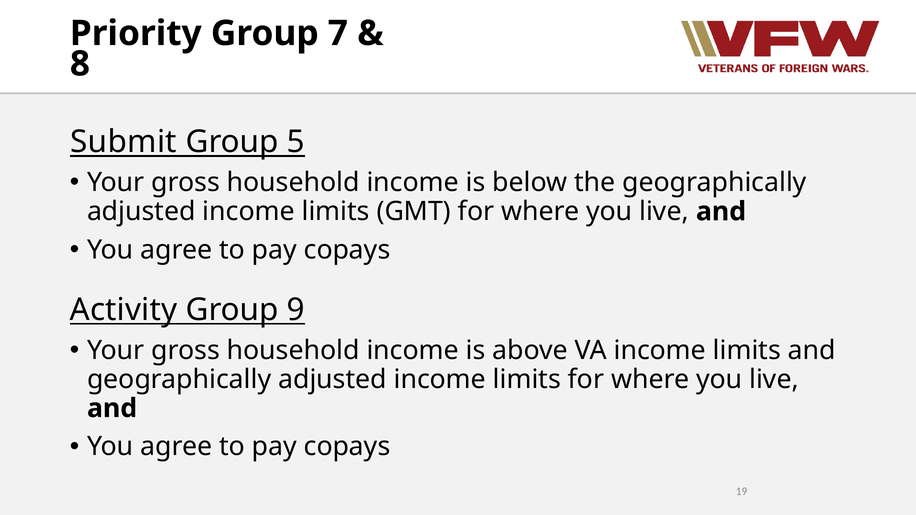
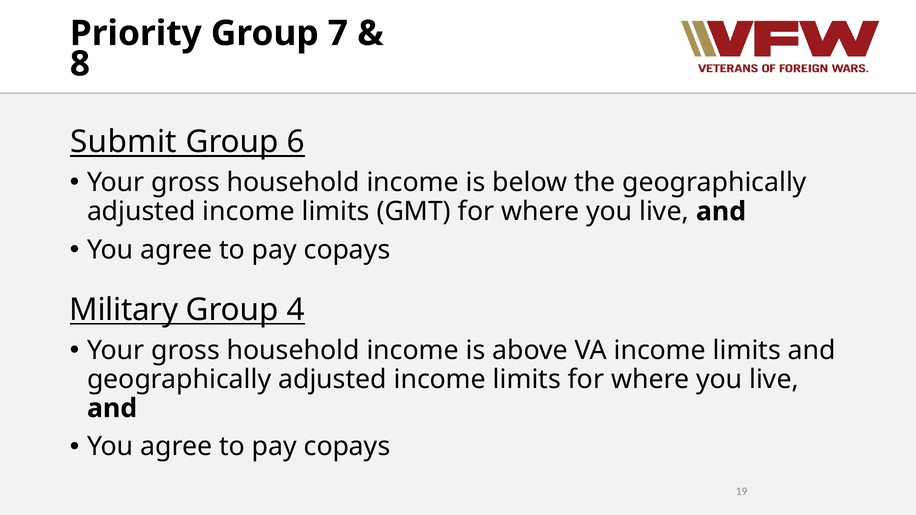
5: 5 -> 6
Activity: Activity -> Military
9: 9 -> 4
